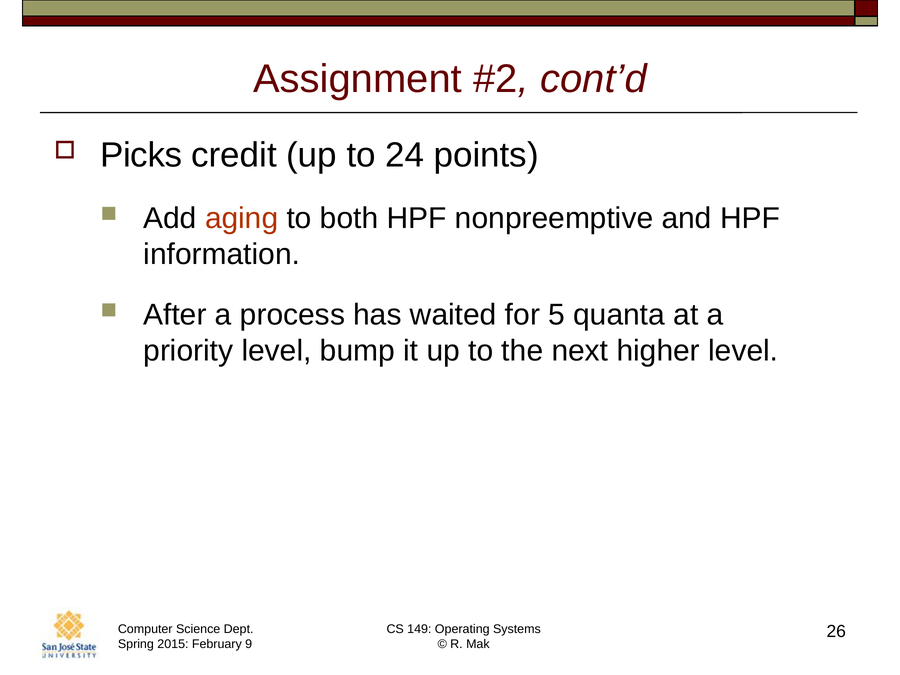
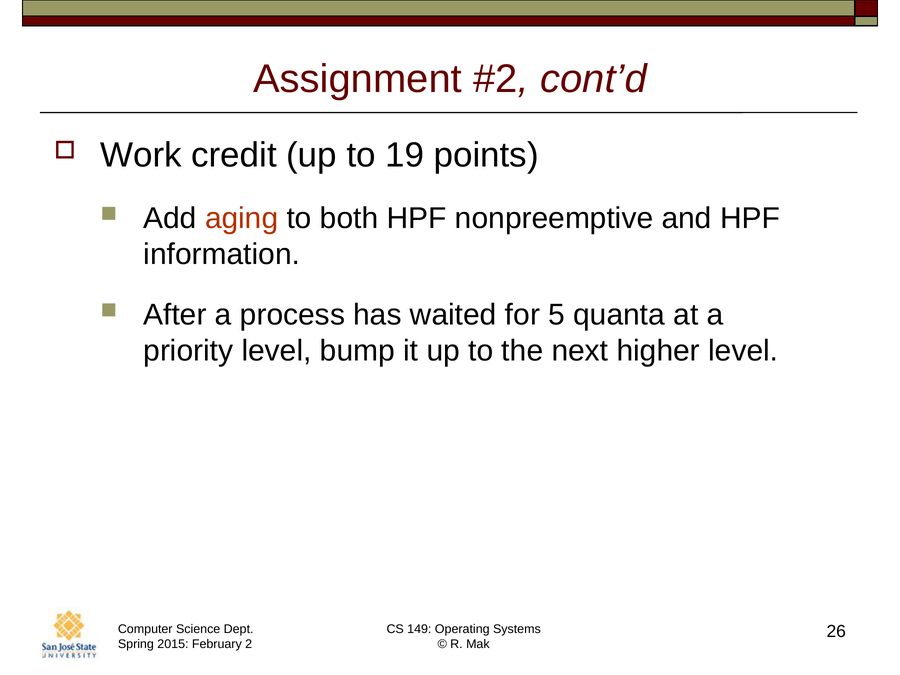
Picks: Picks -> Work
24: 24 -> 19
9: 9 -> 2
